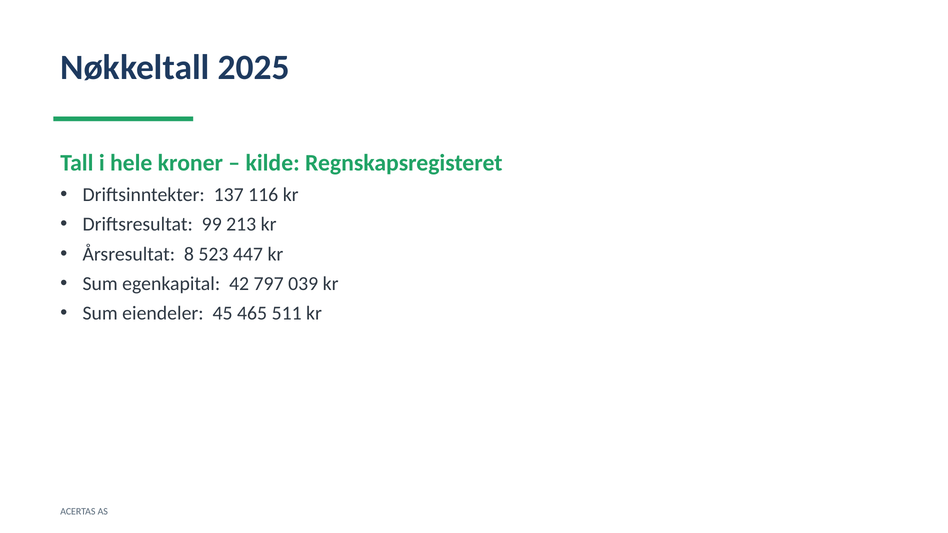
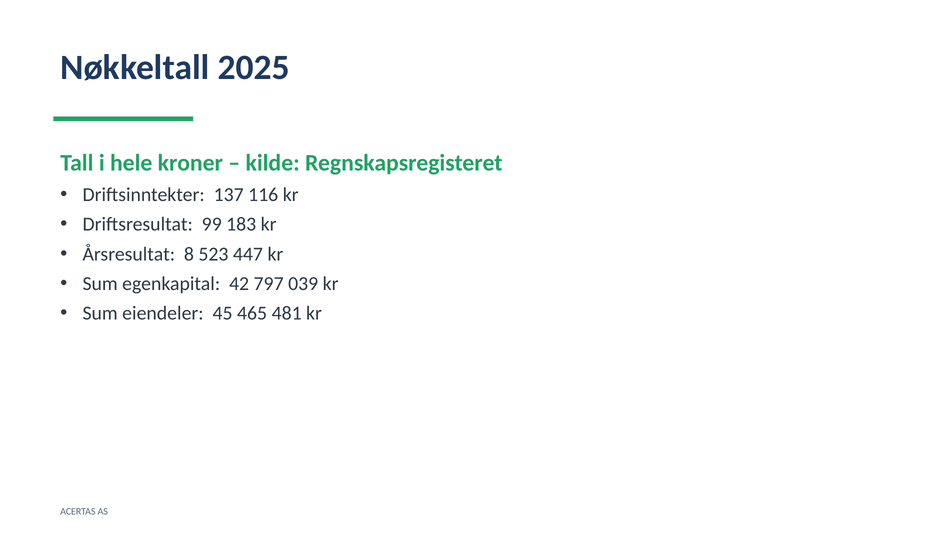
213: 213 -> 183
511: 511 -> 481
